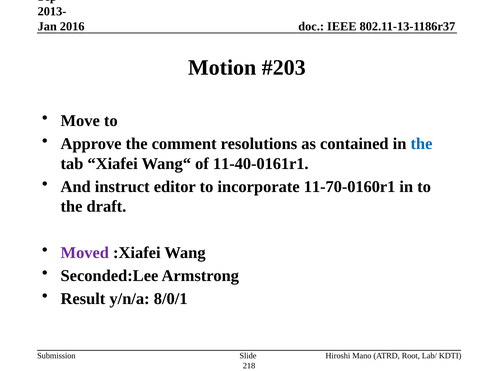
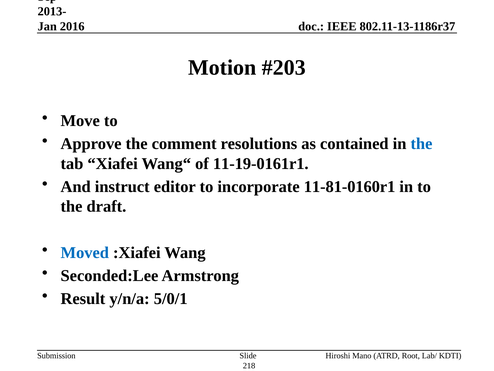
11-40-0161r1: 11-40-0161r1 -> 11-19-0161r1
11-70-0160r1: 11-70-0160r1 -> 11-81-0160r1
Moved colour: purple -> blue
8/0/1: 8/0/1 -> 5/0/1
